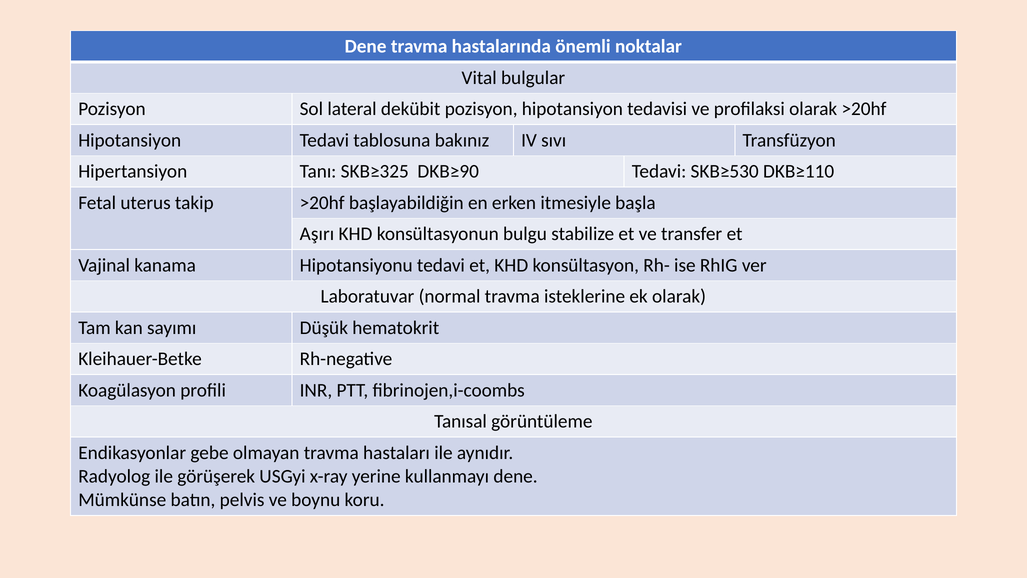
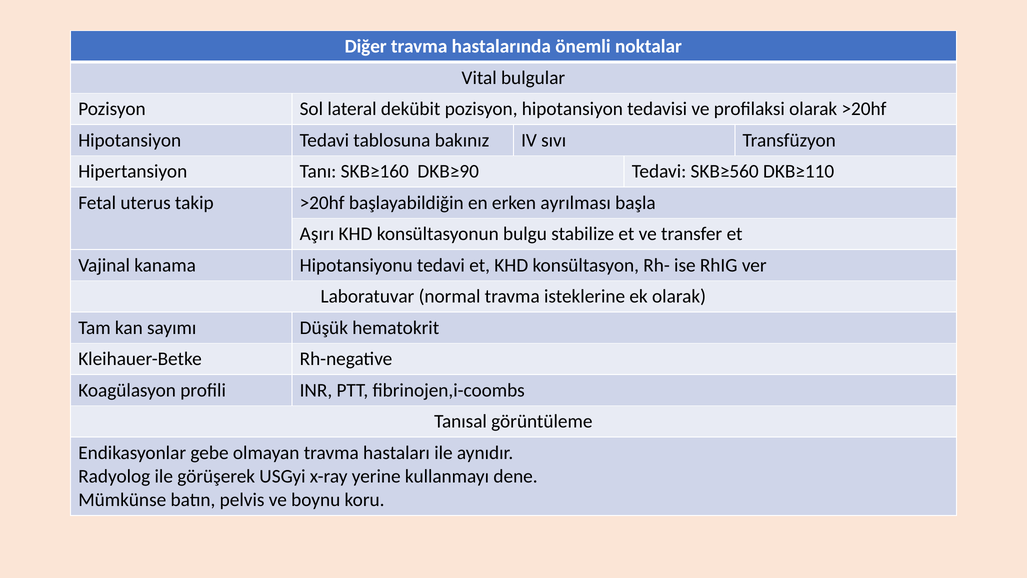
Dene at (366, 47): Dene -> Diğer
SKB≥325: SKB≥325 -> SKB≥160
SKB≥530: SKB≥530 -> SKB≥560
itmesiyle: itmesiyle -> ayrılması
